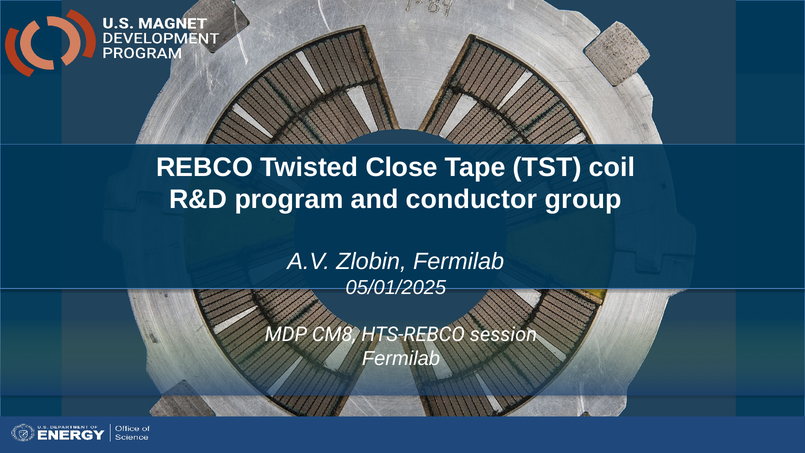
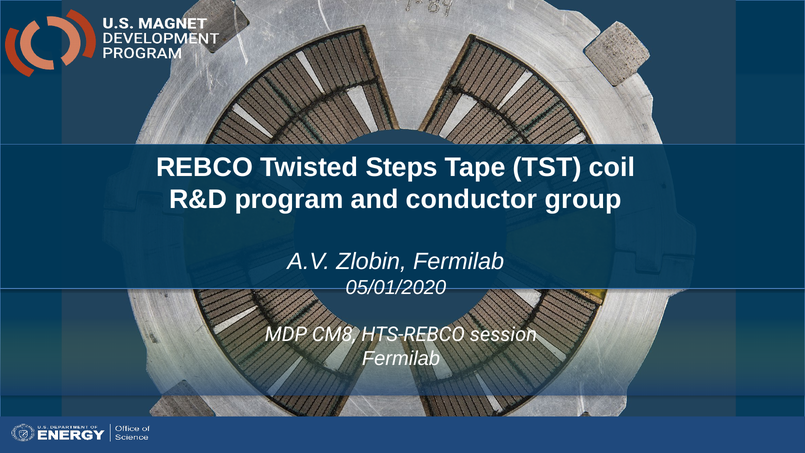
Close: Close -> Steps
05/01/2025: 05/01/2025 -> 05/01/2020
